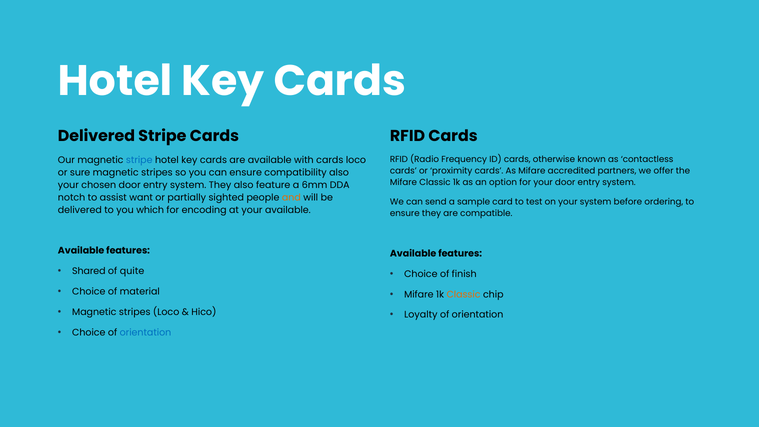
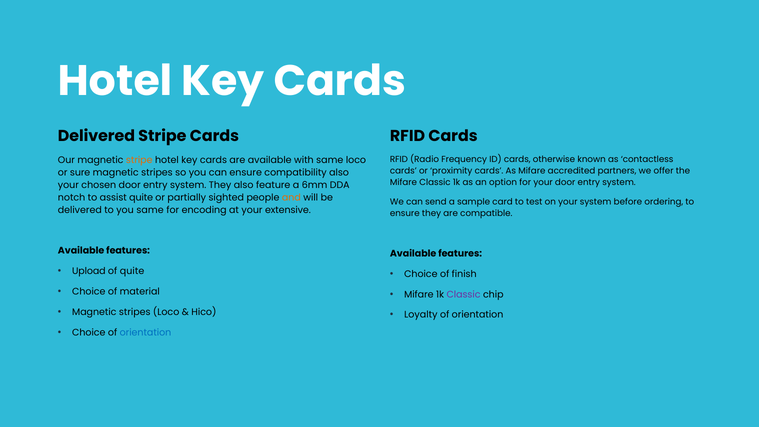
stripe at (139, 160) colour: blue -> orange
with cards: cards -> same
assist want: want -> quite
you which: which -> same
your available: available -> extensive
Shared: Shared -> Upload
Classic at (464, 294) colour: orange -> purple
